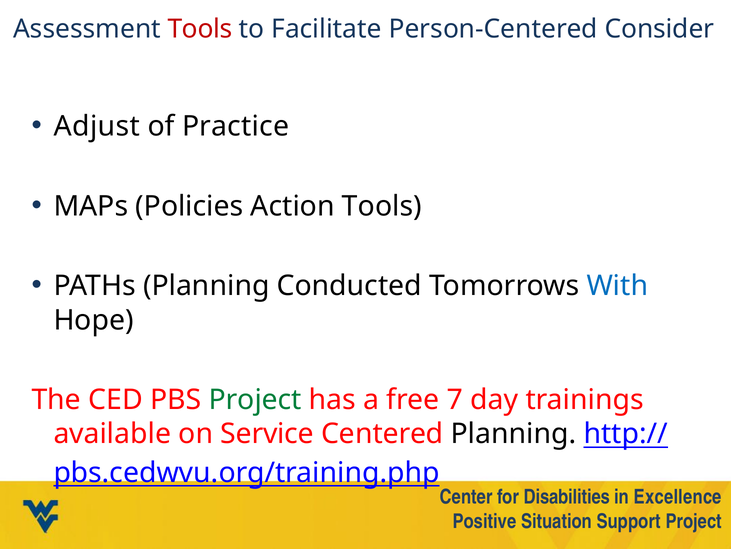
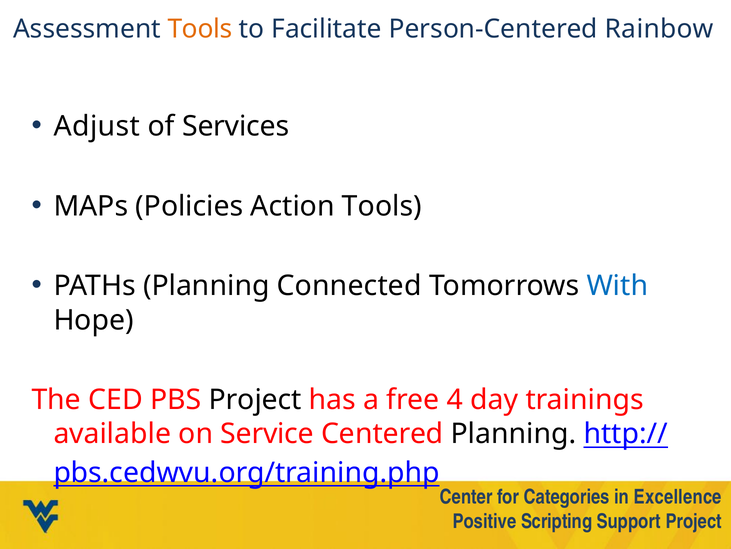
Tools at (200, 29) colour: red -> orange
Consider: Consider -> Rainbow
Practice: Practice -> Services
Conducted: Conducted -> Connected
Project at (255, 399) colour: green -> black
7: 7 -> 4
Disabilities: Disabilities -> Categories
Situation: Situation -> Scripting
